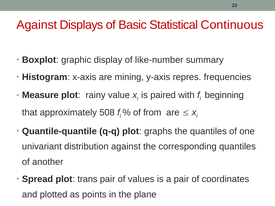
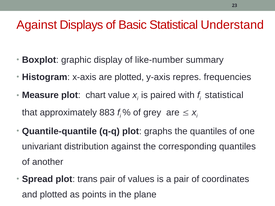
Continuous: Continuous -> Understand
are mining: mining -> plotted
rainy: rainy -> chart
beginning at (224, 95): beginning -> statistical
508: 508 -> 883
from: from -> grey
